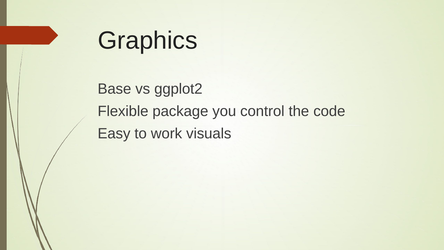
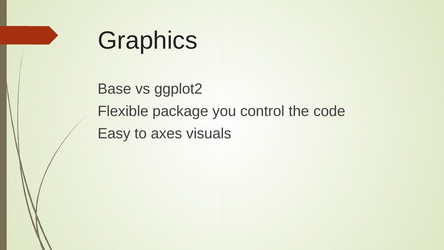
work: work -> axes
